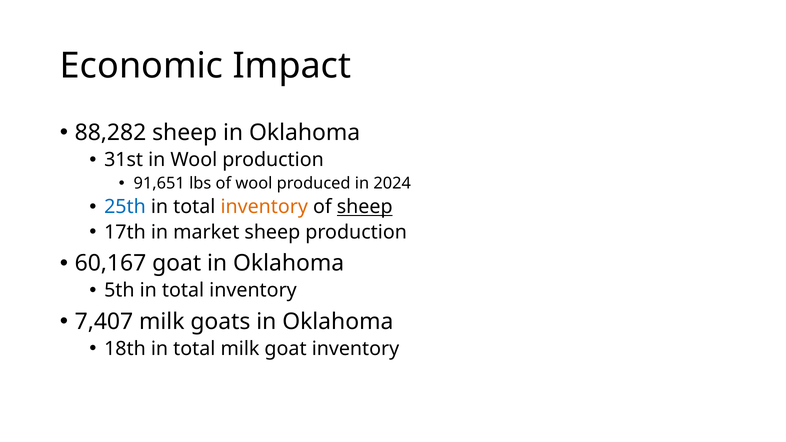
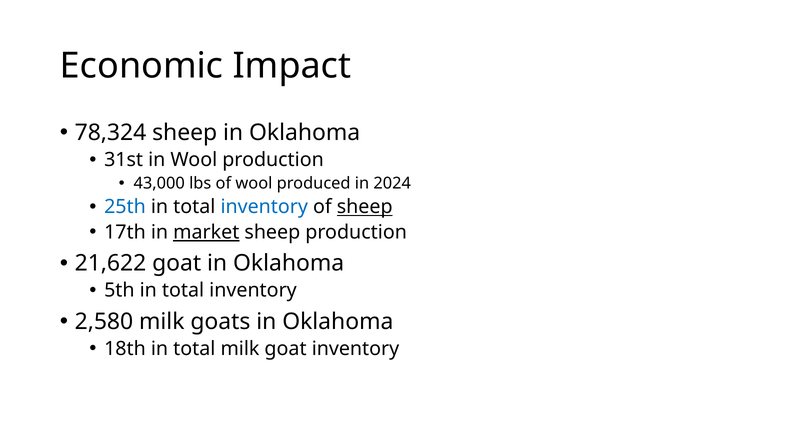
88,282: 88,282 -> 78,324
91,651: 91,651 -> 43,000
inventory at (264, 207) colour: orange -> blue
market underline: none -> present
60,167: 60,167 -> 21,622
7,407: 7,407 -> 2,580
